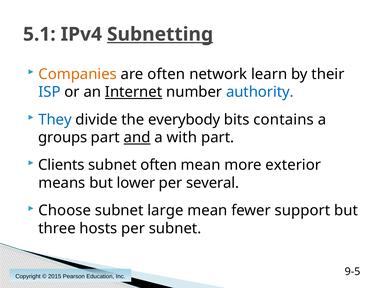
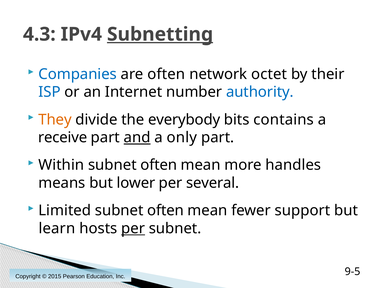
5.1: 5.1 -> 4.3
Companies colour: orange -> blue
learn: learn -> octet
Internet underline: present -> none
They colour: blue -> orange
groups: groups -> receive
with: with -> only
Clients: Clients -> Within
exterior: exterior -> handles
Choose: Choose -> Limited
large at (165, 211): large -> often
three: three -> learn
per at (133, 228) underline: none -> present
